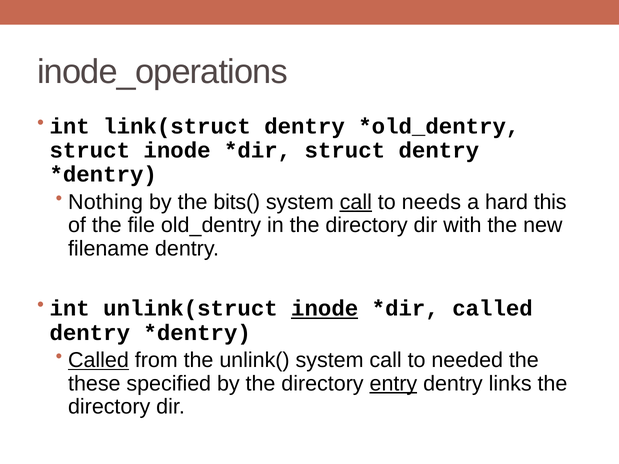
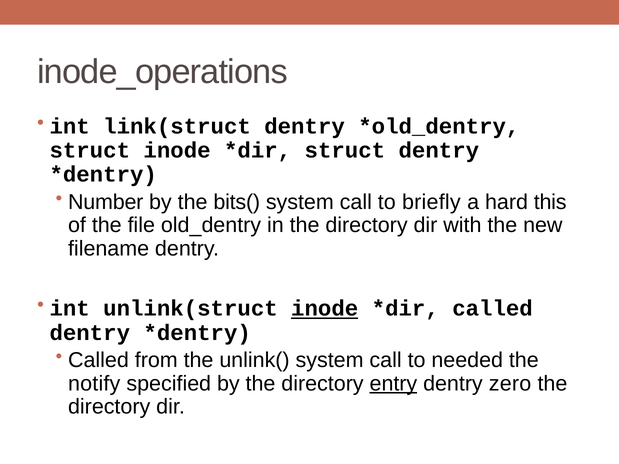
Nothing: Nothing -> Number
call at (356, 202) underline: present -> none
needs: needs -> briefly
Called at (98, 360) underline: present -> none
these: these -> notify
links: links -> zero
